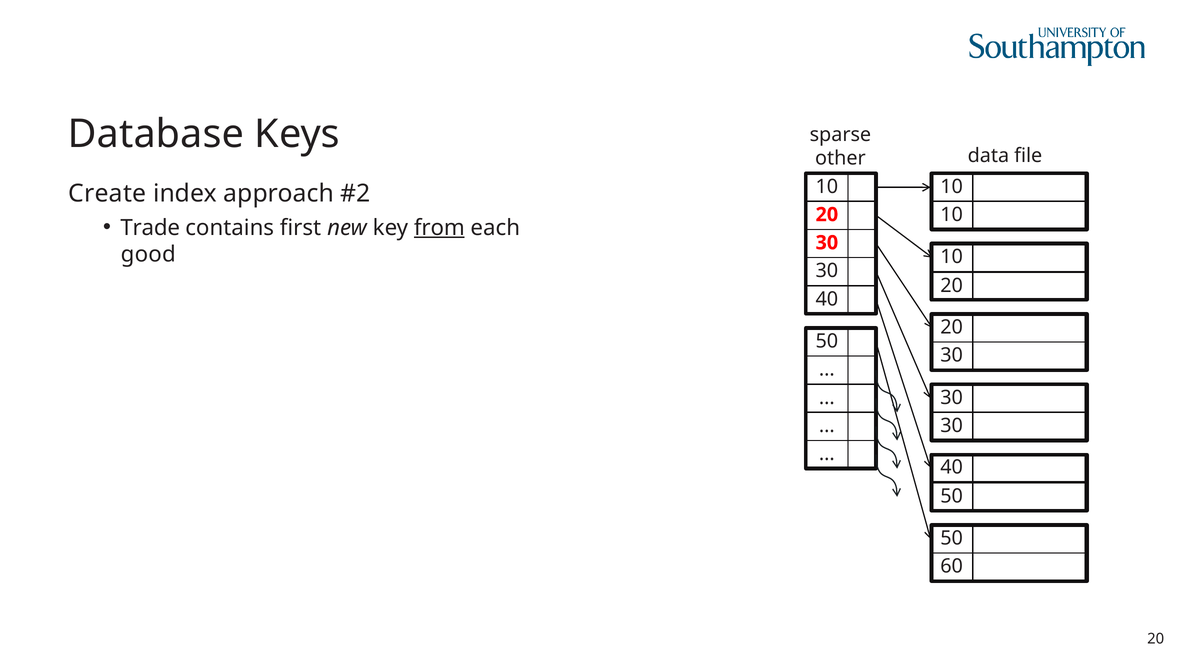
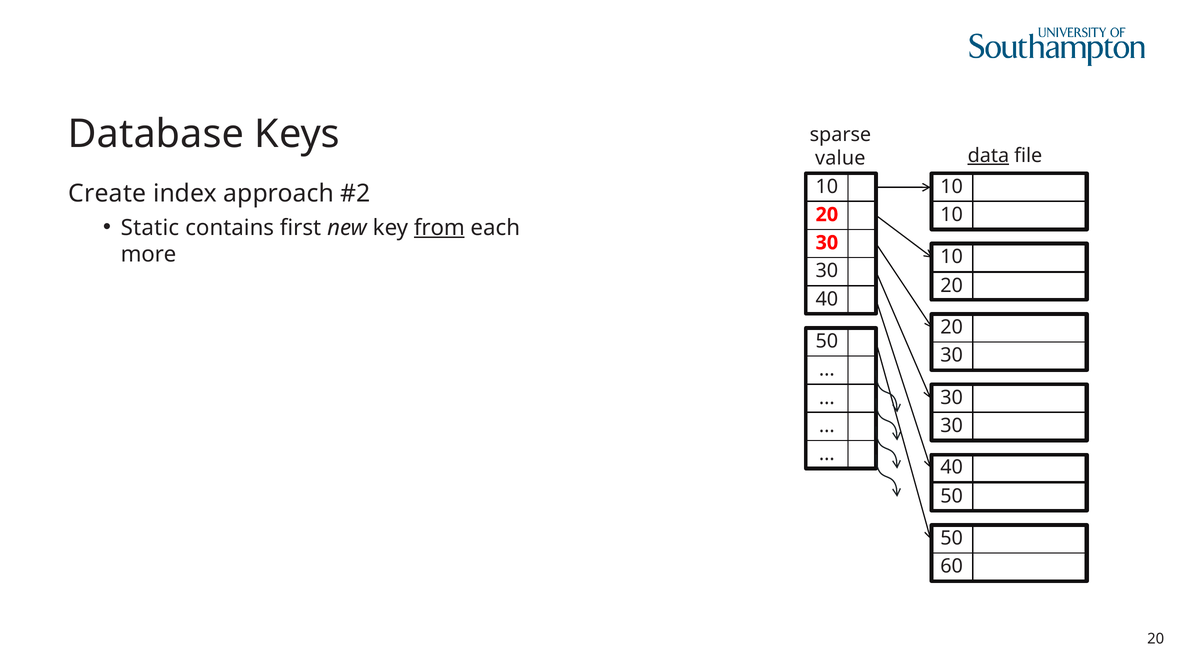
data underline: none -> present
other: other -> value
Trade: Trade -> Static
good: good -> more
